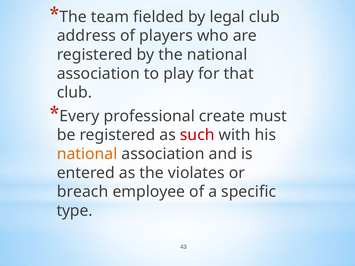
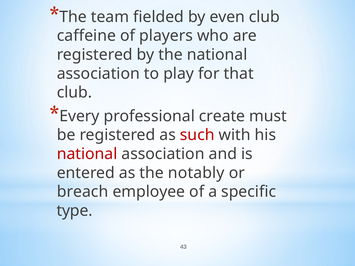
legal: legal -> even
address: address -> caffeine
national at (87, 154) colour: orange -> red
violates: violates -> notably
